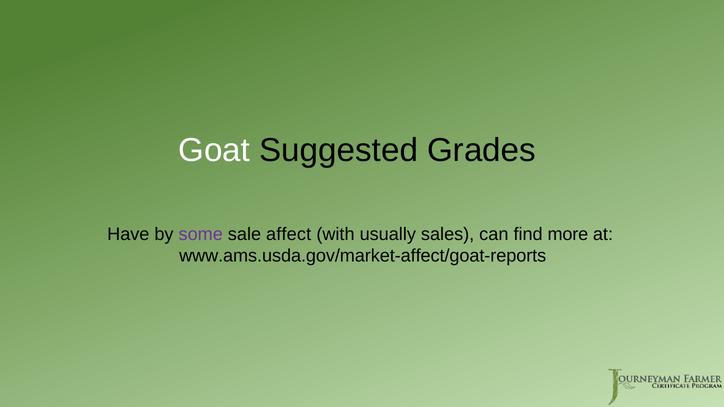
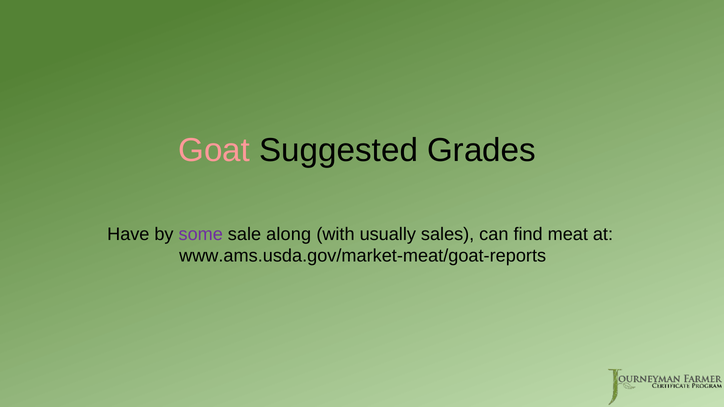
Goat colour: white -> pink
affect: affect -> along
more: more -> meat
www.ams.usda.gov/market-affect/goat-reports: www.ams.usda.gov/market-affect/goat-reports -> www.ams.usda.gov/market-meat/goat-reports
